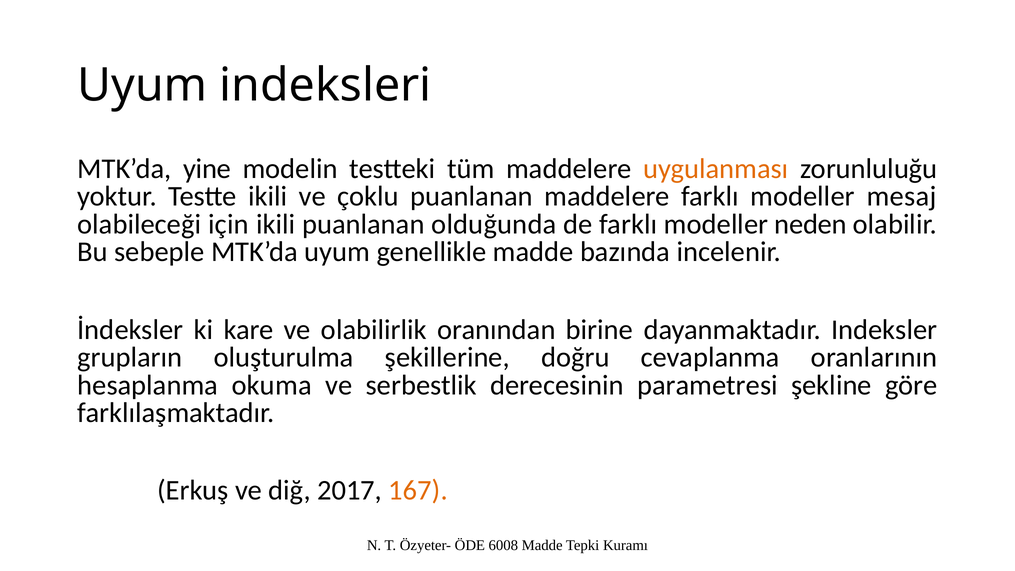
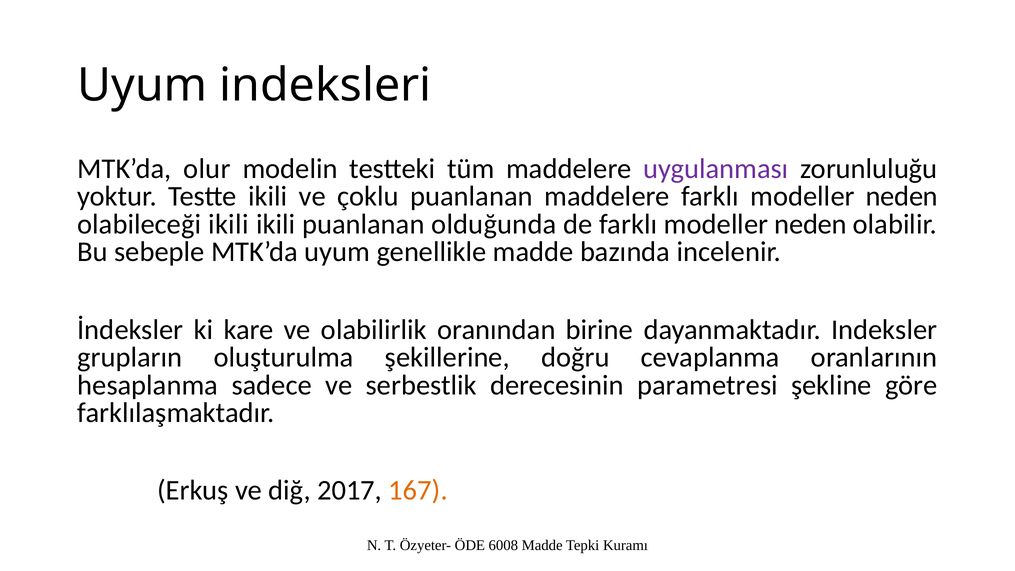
yine: yine -> olur
uygulanması colour: orange -> purple
maddelere farklı modeller mesaj: mesaj -> neden
olabileceği için: için -> ikili
okuma: okuma -> sadece
